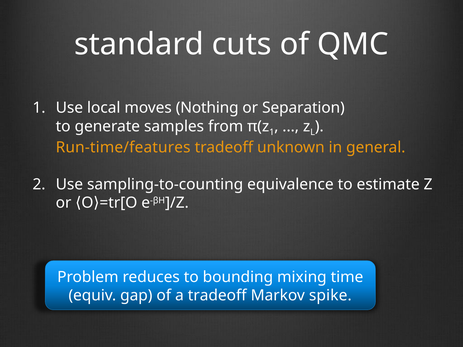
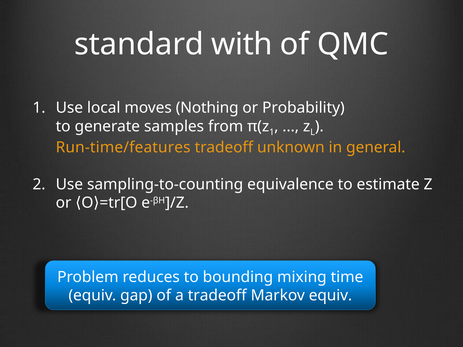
cuts: cuts -> with
Separation: Separation -> Probability
Markov spike: spike -> equiv
